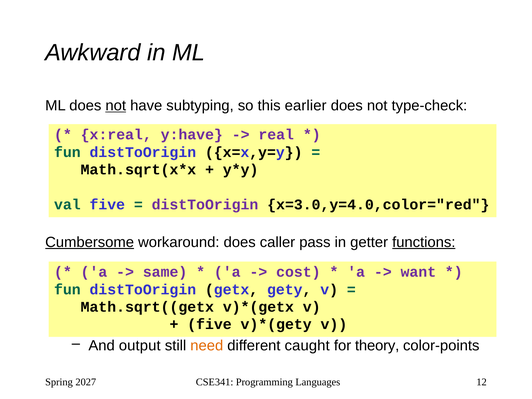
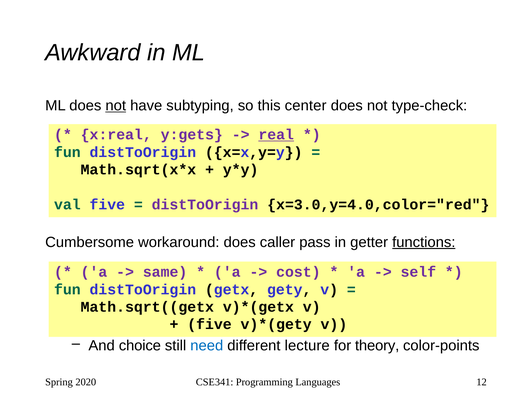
earlier: earlier -> center
y:have: y:have -> y:gets
real underline: none -> present
Cumbersome underline: present -> none
want: want -> self
output: output -> choice
need colour: orange -> blue
caught: caught -> lecture
2027: 2027 -> 2020
